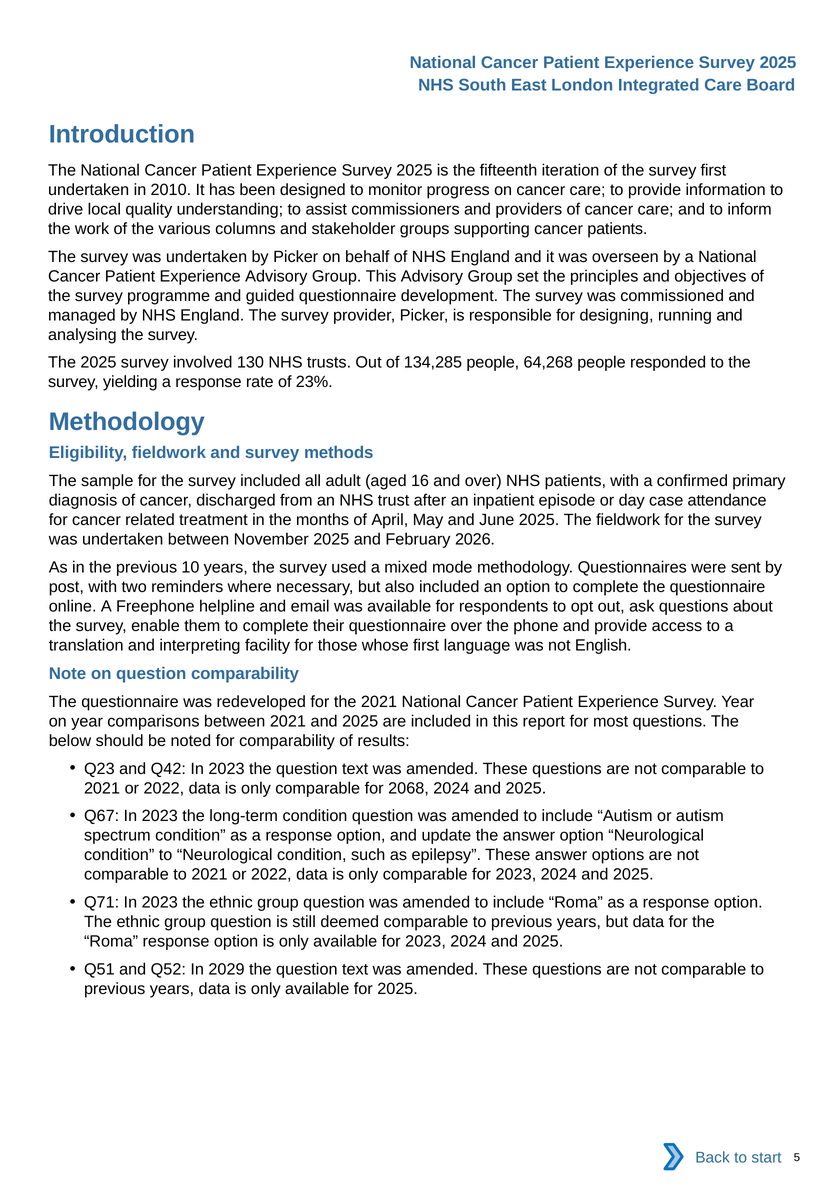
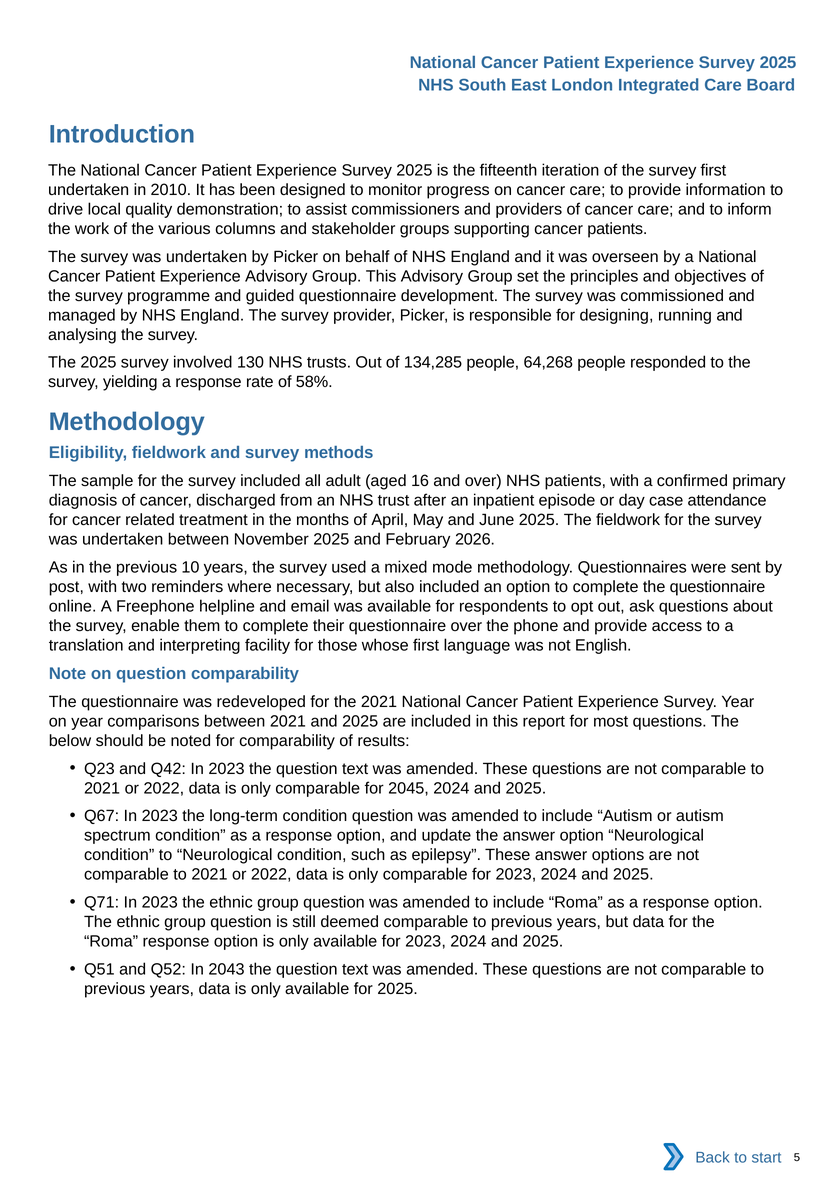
understanding: understanding -> demonstration
23%: 23% -> 58%
2068: 2068 -> 2045
2029: 2029 -> 2043
